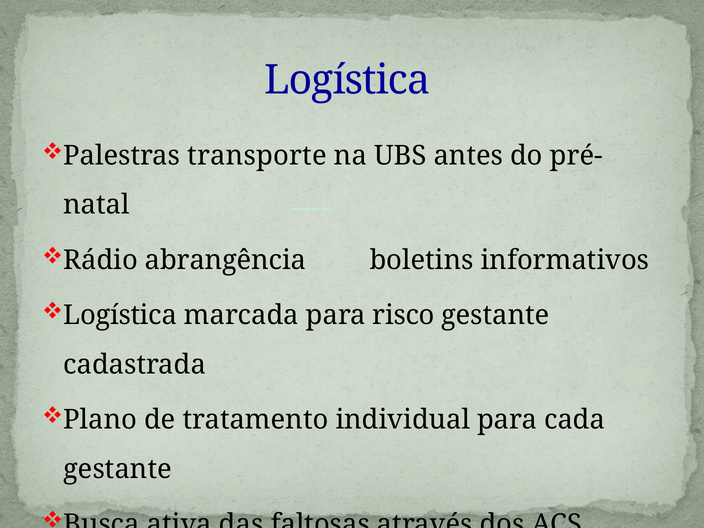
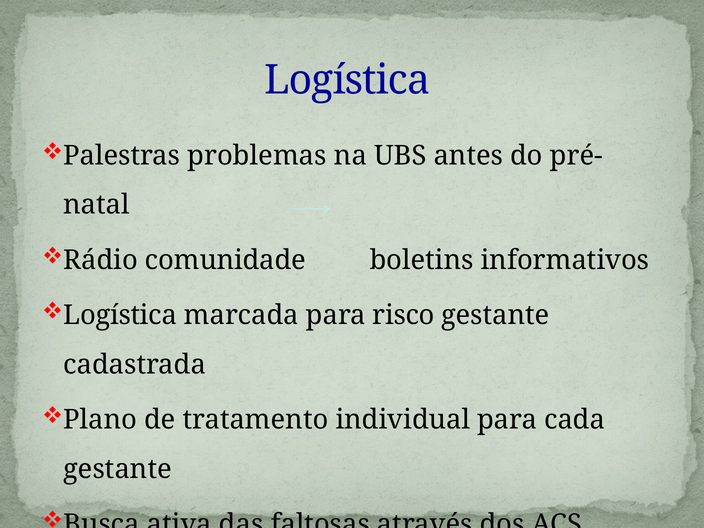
transporte: transporte -> problemas
abrangência: abrangência -> comunidade
